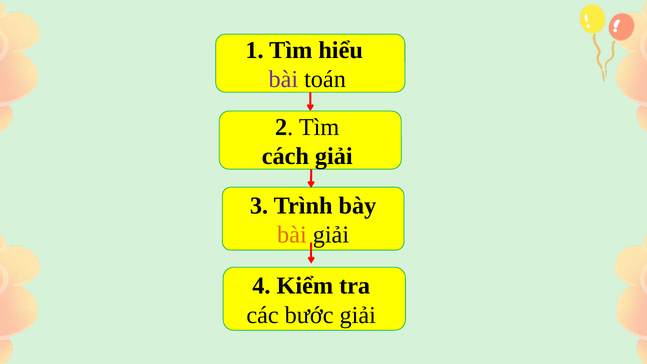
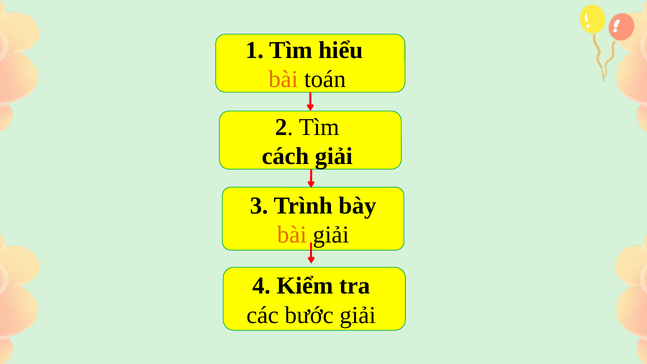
bài at (283, 79) colour: purple -> orange
